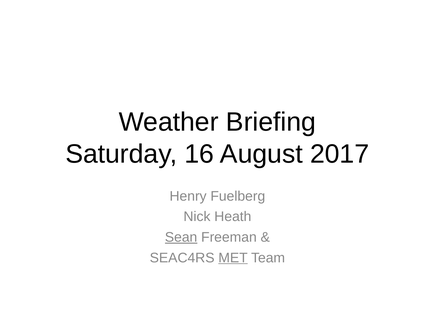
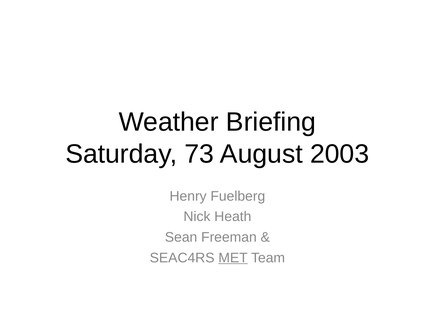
16: 16 -> 73
2017: 2017 -> 2003
Sean underline: present -> none
